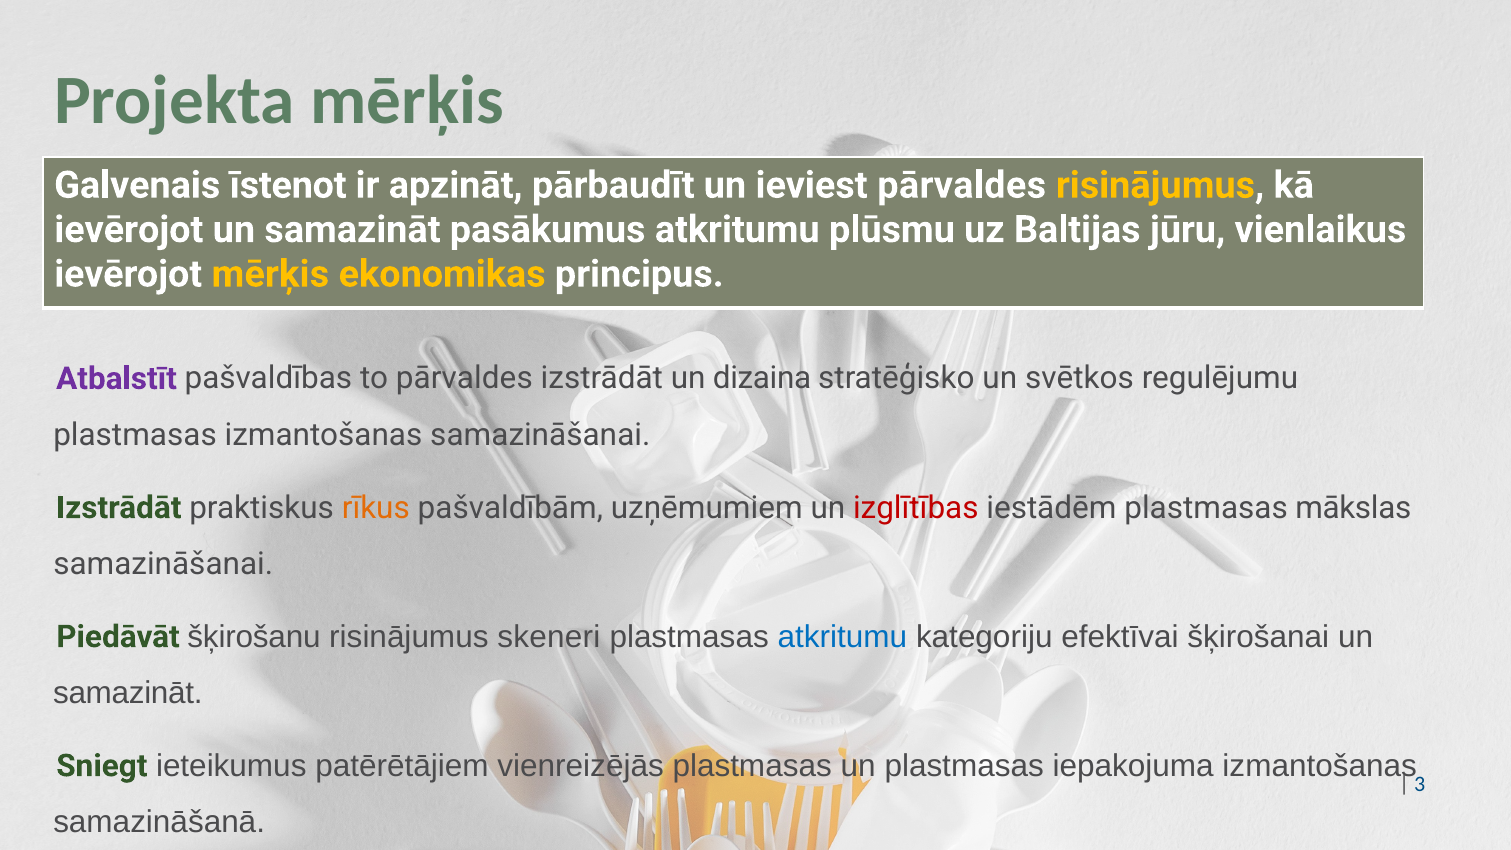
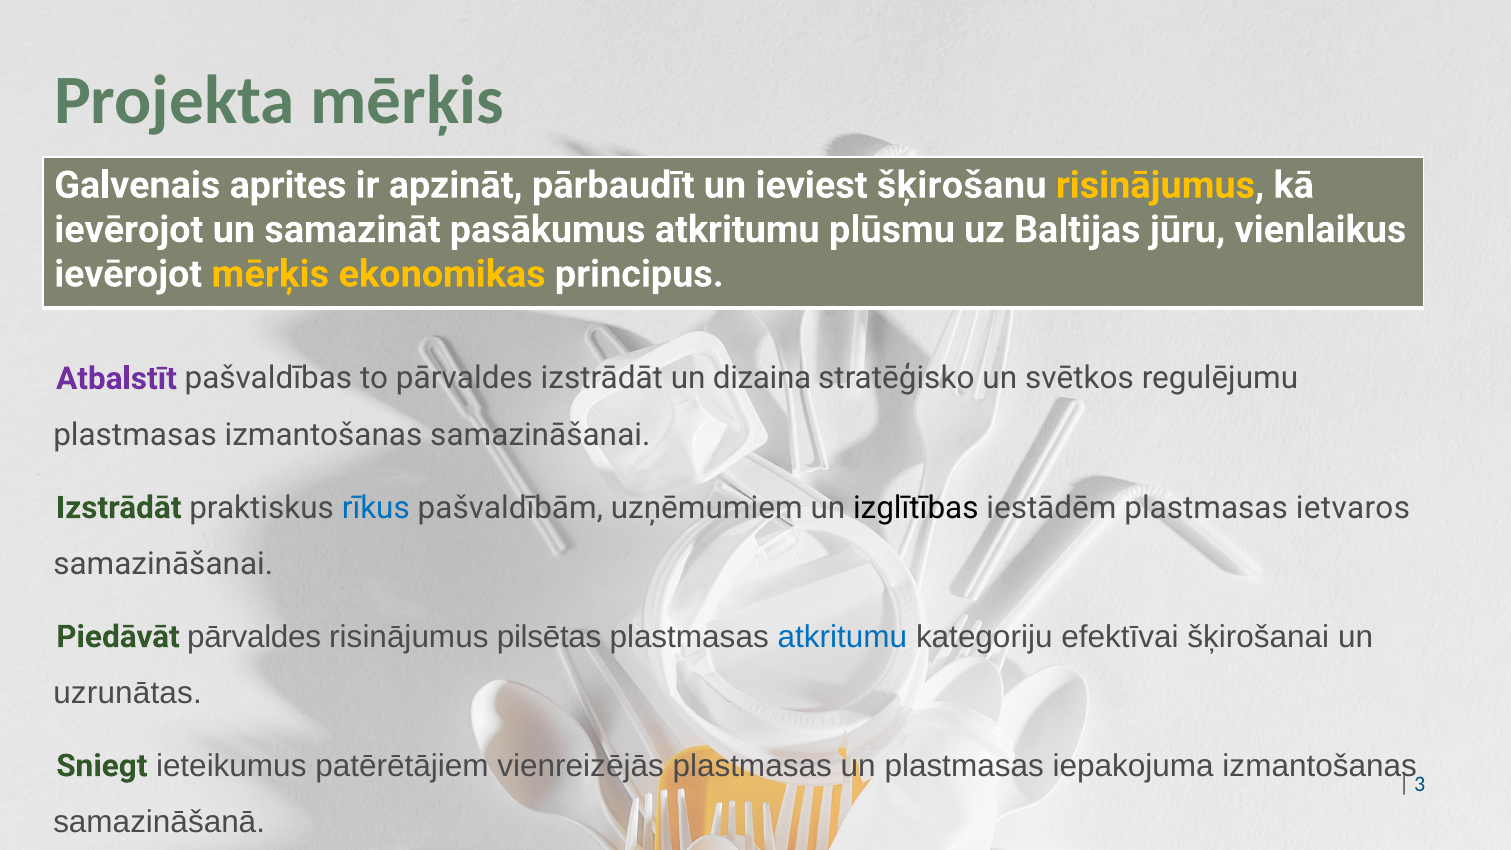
īstenot: īstenot -> aprites
ieviest pārvaldes: pārvaldes -> šķirošanu
rīkus colour: orange -> blue
izglītības colour: red -> black
mākslas: mākslas -> ietvaros
Piedāvāt šķirošanu: šķirošanu -> pārvaldes
skeneri: skeneri -> pilsētas
samazināt at (128, 693): samazināt -> uzrunātas
